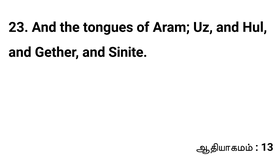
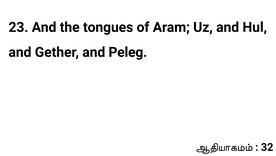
Sinite: Sinite -> Peleg
13: 13 -> 32
